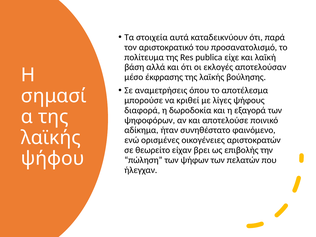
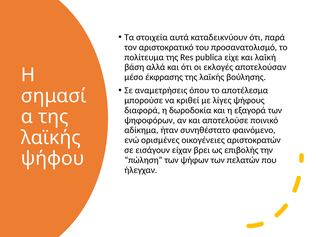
θεωρείτο: θεωρείτο -> εισάγουν
